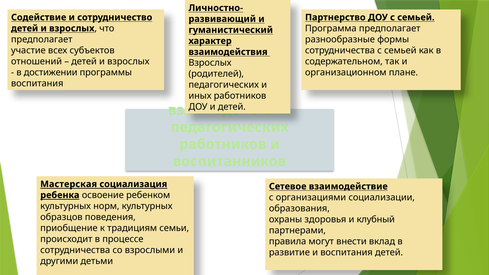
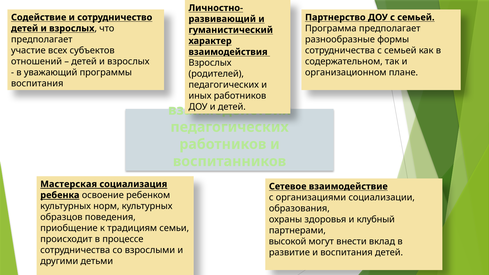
достижении: достижении -> уважающий
правила: правила -> высокой
